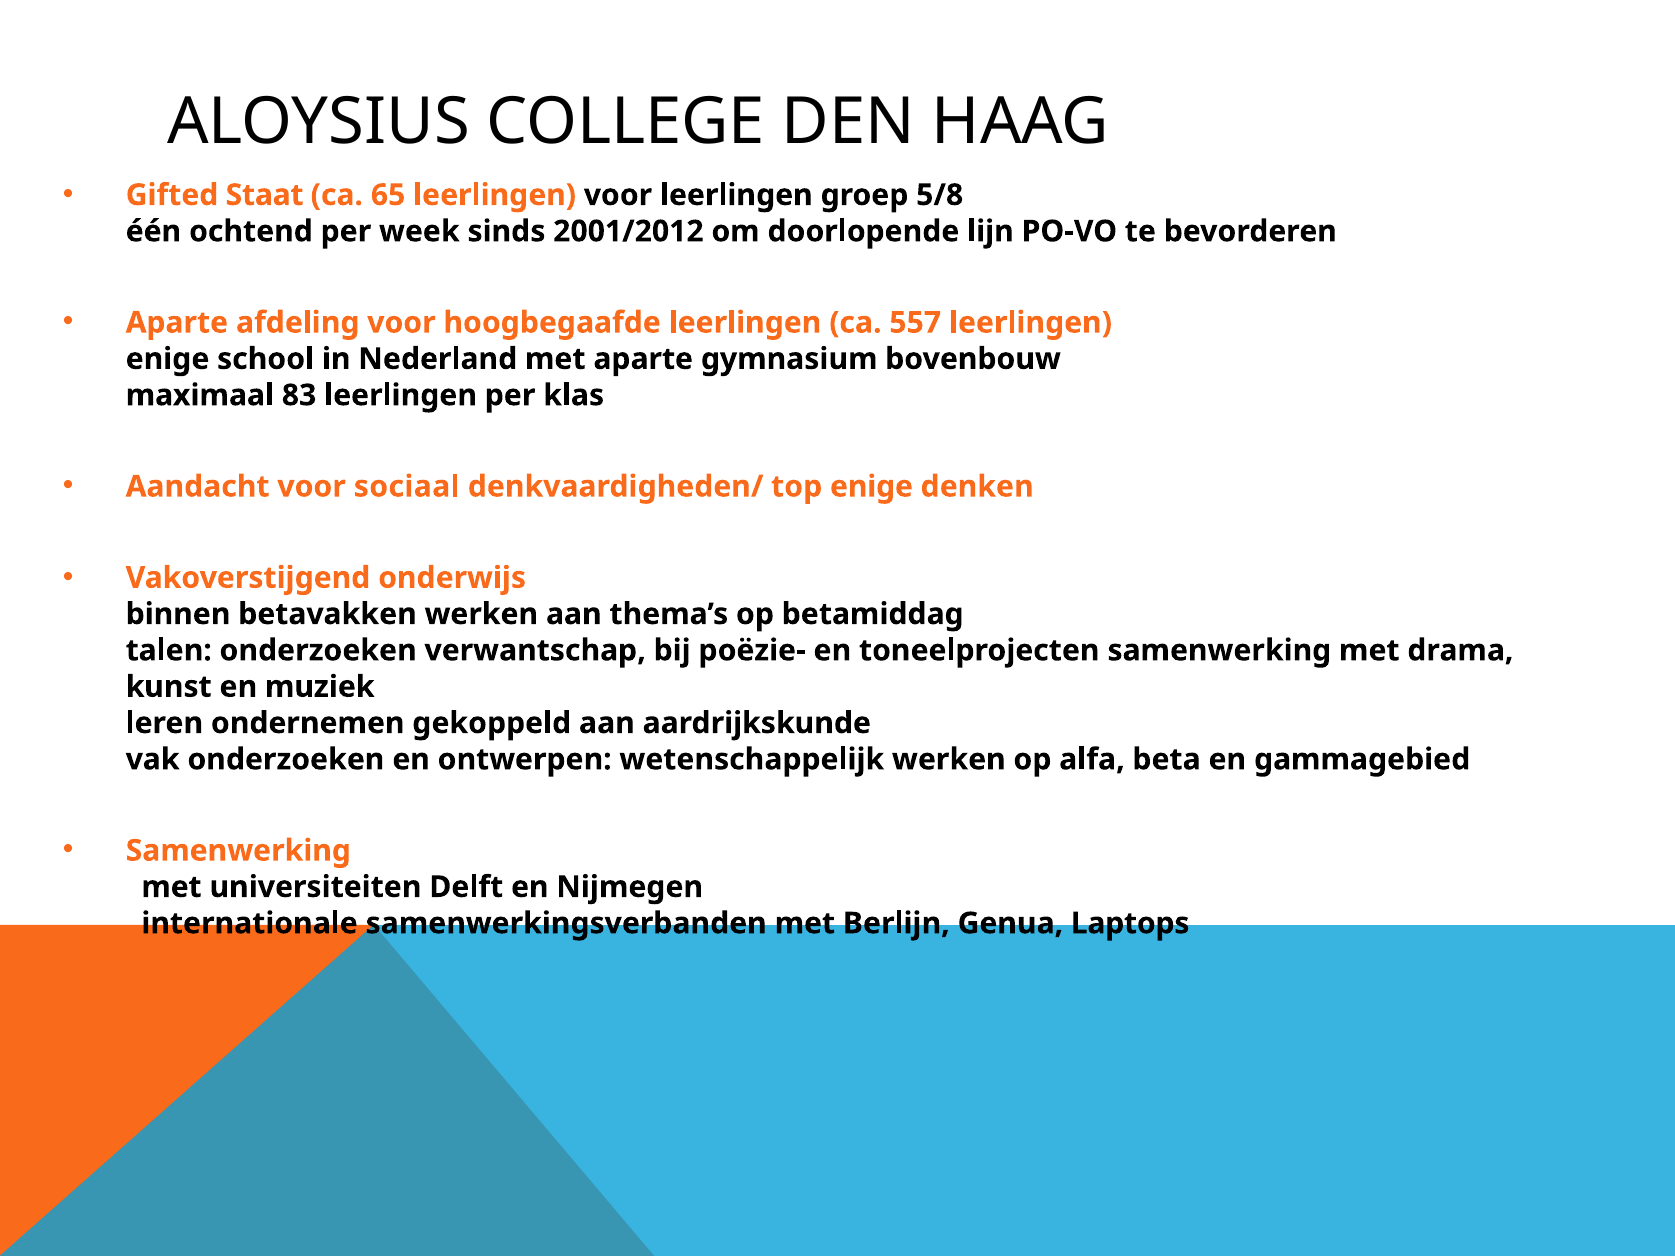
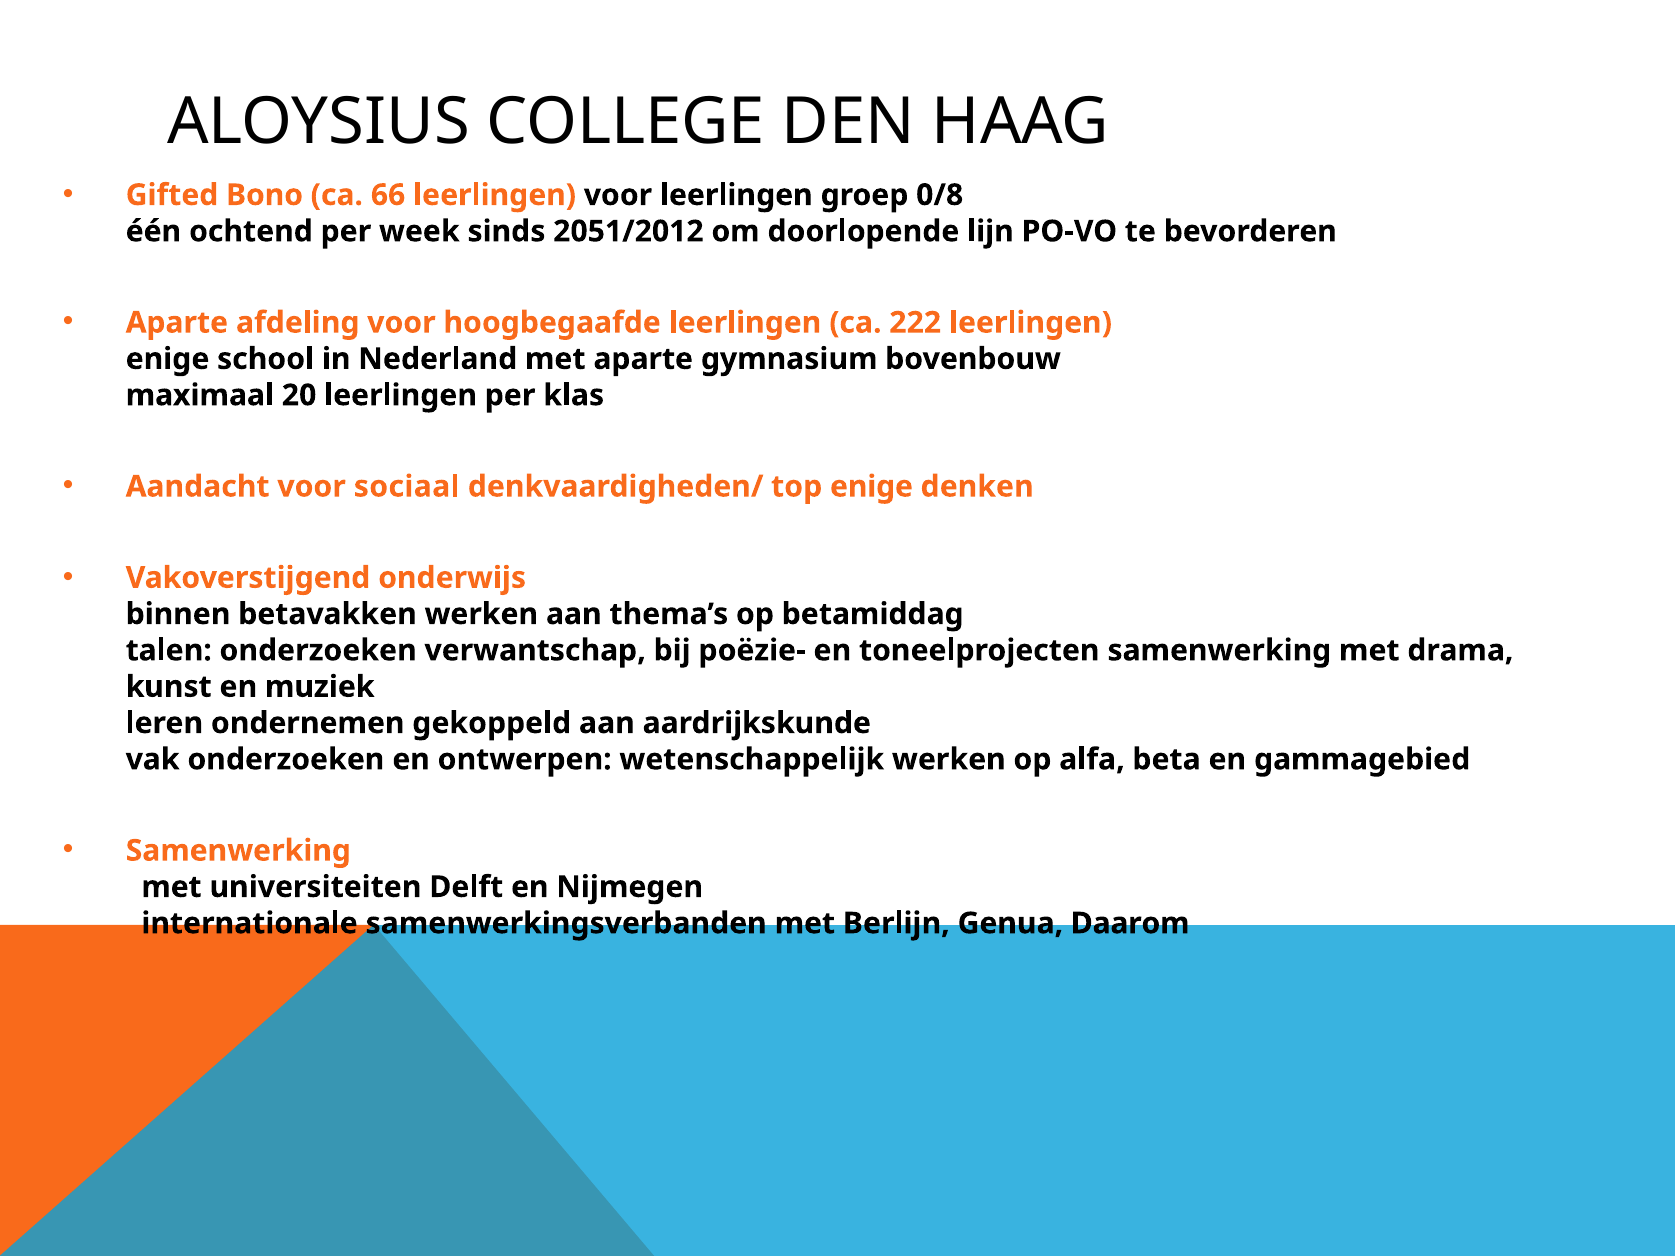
Staat: Staat -> Bono
65: 65 -> 66
5/8: 5/8 -> 0/8
2001/2012: 2001/2012 -> 2051/2012
557: 557 -> 222
83: 83 -> 20
Laptops: Laptops -> Daarom
